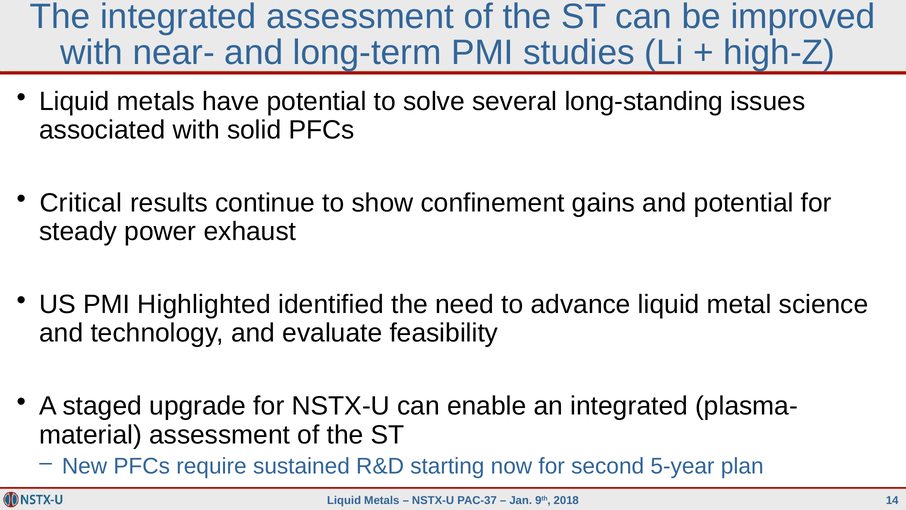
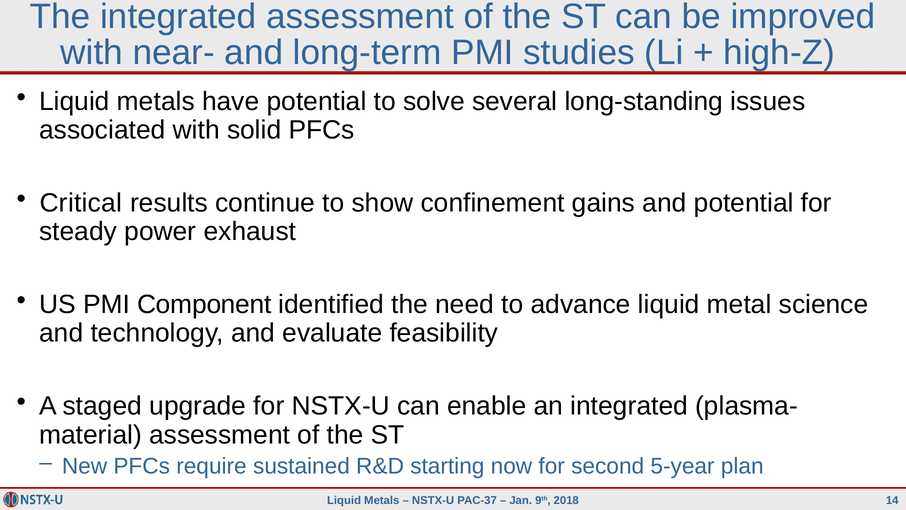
Highlighted: Highlighted -> Component
